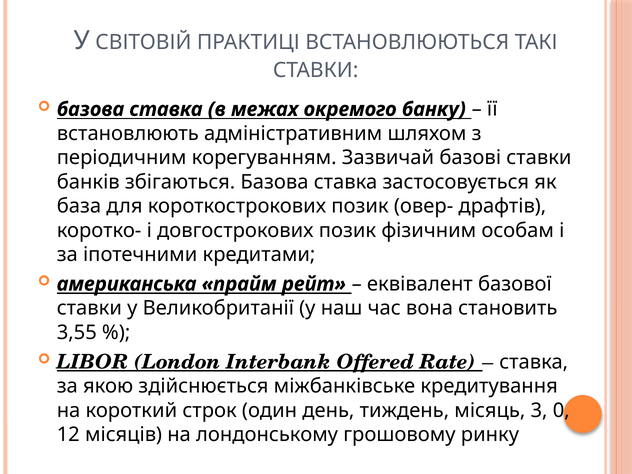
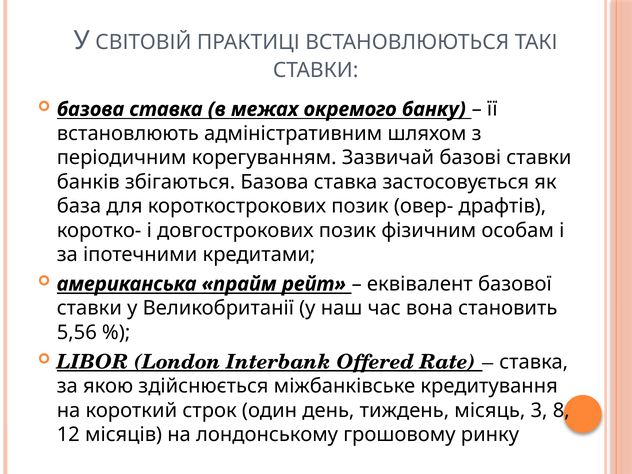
3,55: 3,55 -> 5,56
0: 0 -> 8
